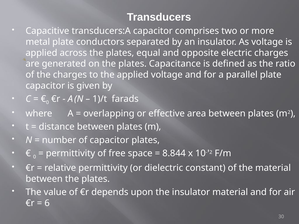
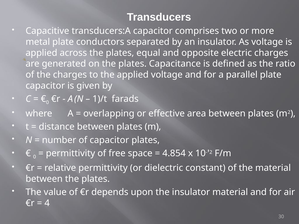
8.844: 8.844 -> 4.854
6: 6 -> 4
